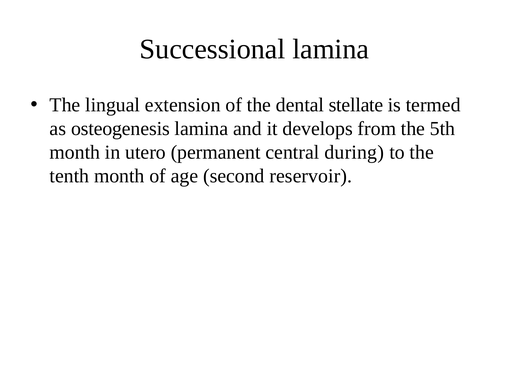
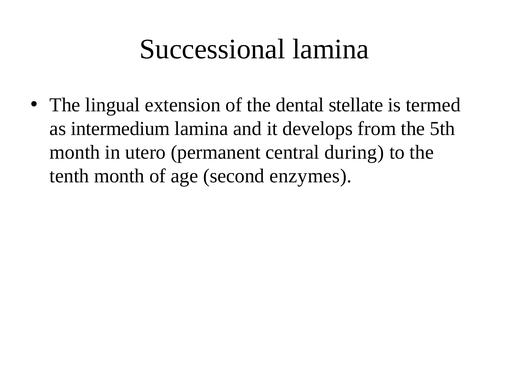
osteogenesis: osteogenesis -> intermedium
reservoir: reservoir -> enzymes
